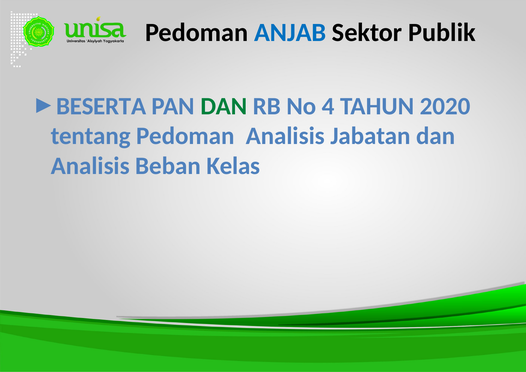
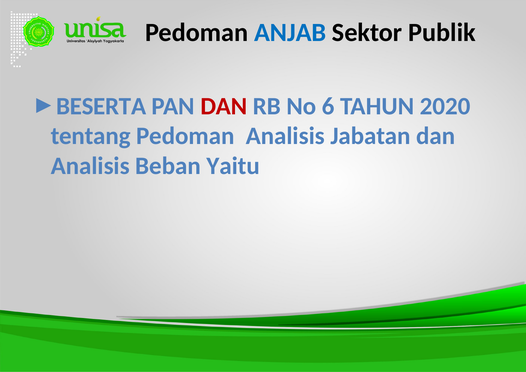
DAN at (224, 106) colour: green -> red
4: 4 -> 6
Kelas: Kelas -> Yaitu
